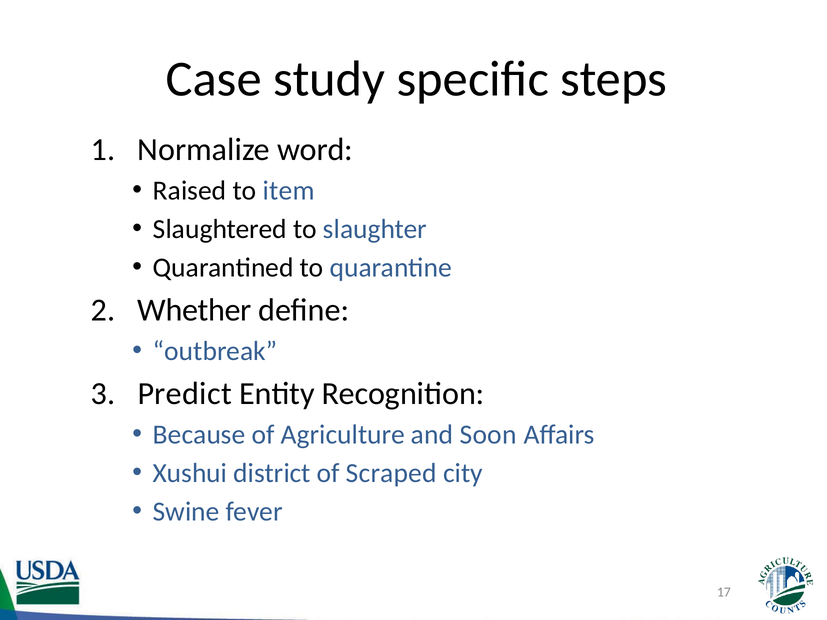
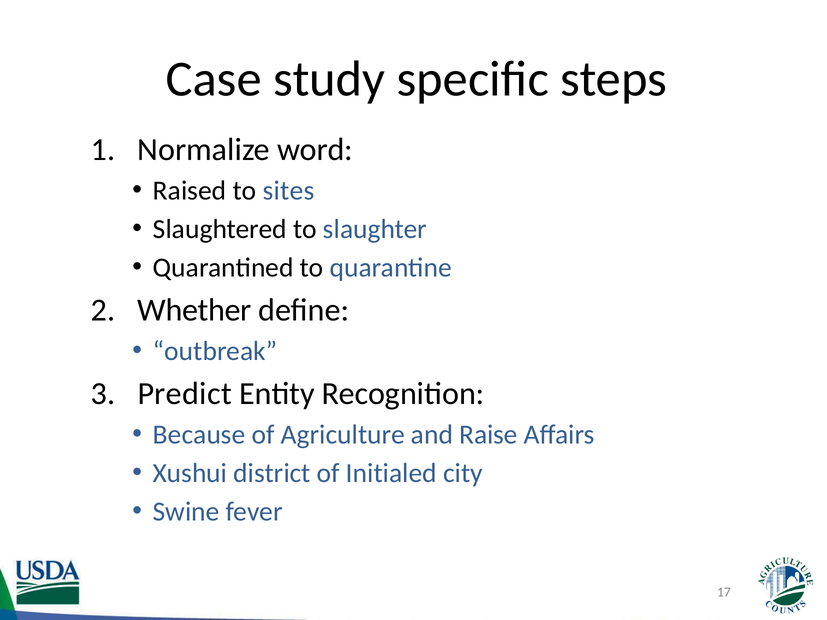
item: item -> sites
Soon: Soon -> Raise
Scraped: Scraped -> Initialed
